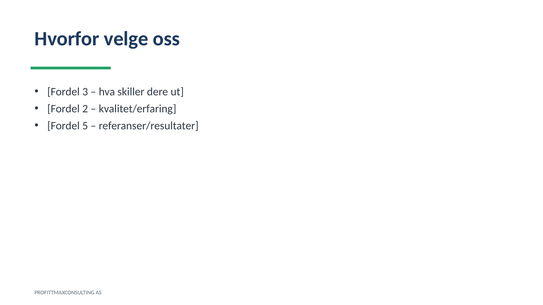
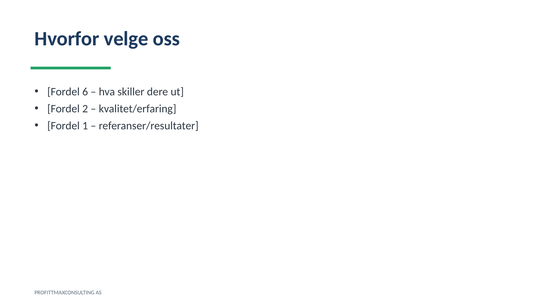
3: 3 -> 6
5: 5 -> 1
